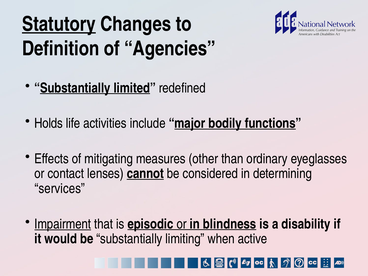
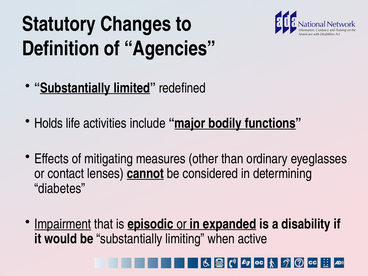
Statutory underline: present -> none
services: services -> diabetes
blindness: blindness -> expanded
